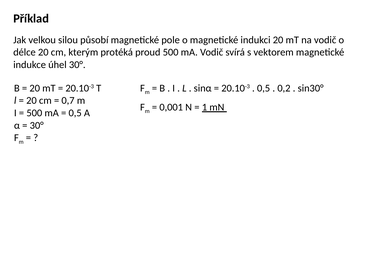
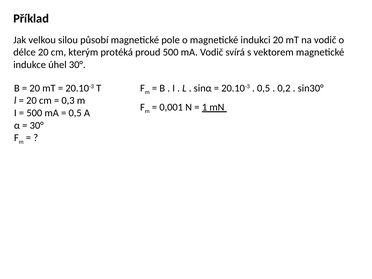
0,7: 0,7 -> 0,3
